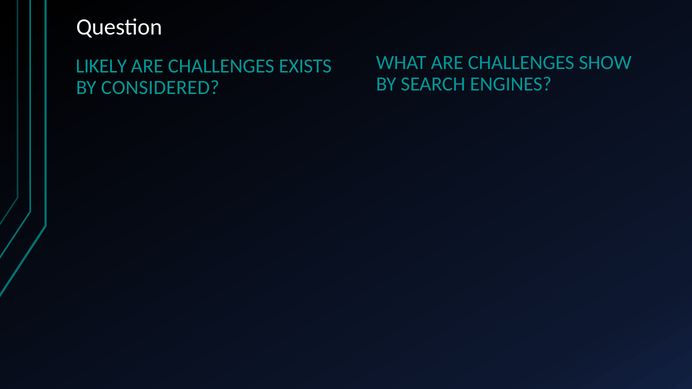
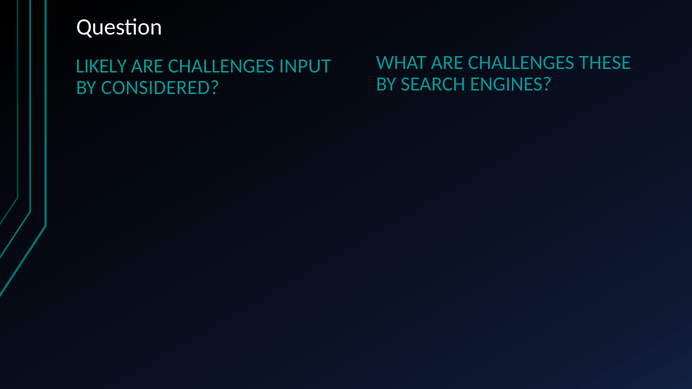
SHOW: SHOW -> THESE
EXISTS: EXISTS -> INPUT
